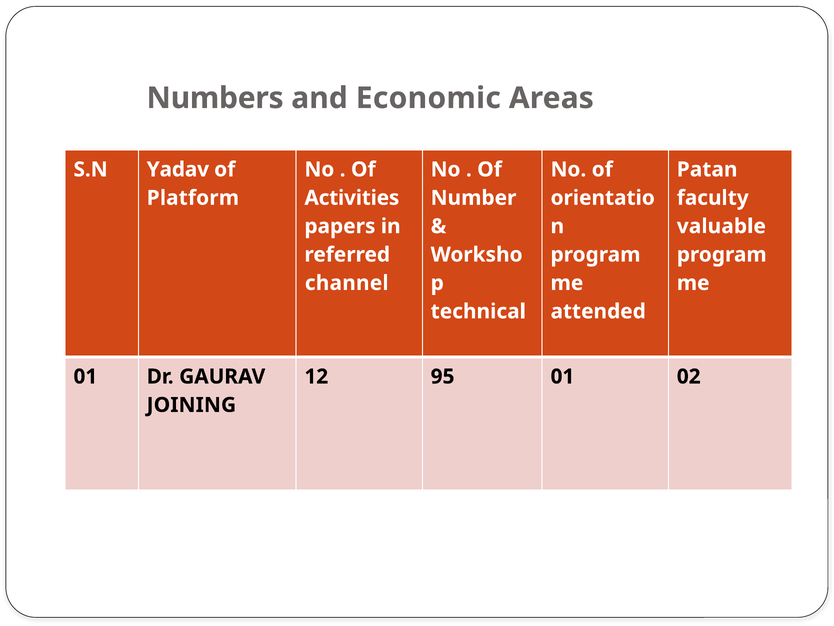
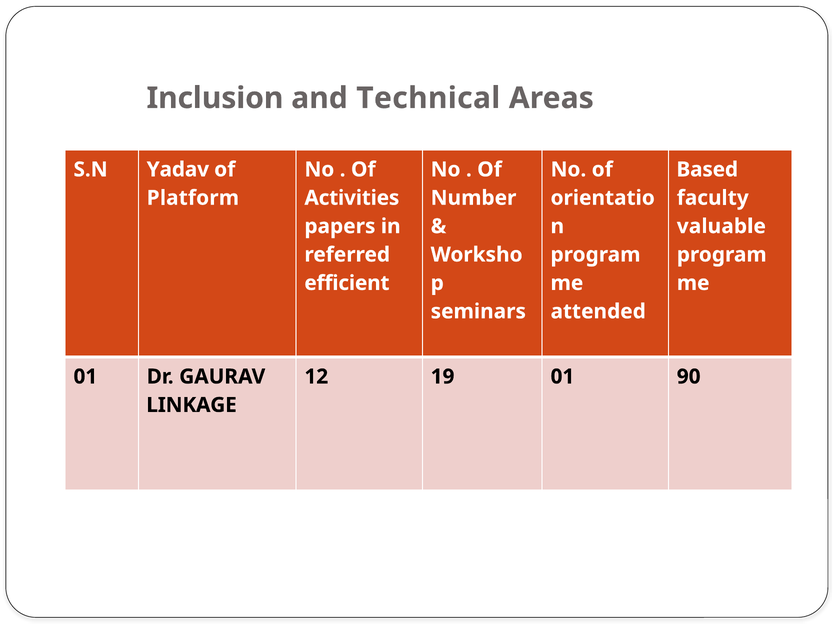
Numbers: Numbers -> Inclusion
Economic: Economic -> Technical
Patan: Patan -> Based
channel: channel -> efficient
technical: technical -> seminars
95: 95 -> 19
02: 02 -> 90
JOINING: JOINING -> LINKAGE
